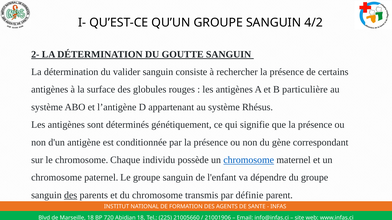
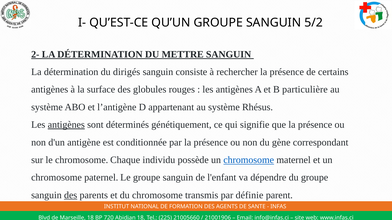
4/2: 4/2 -> 5/2
GOUTTE: GOUTTE -> METTRE
valider: valider -> dirigés
antigènes at (66, 125) underline: none -> present
